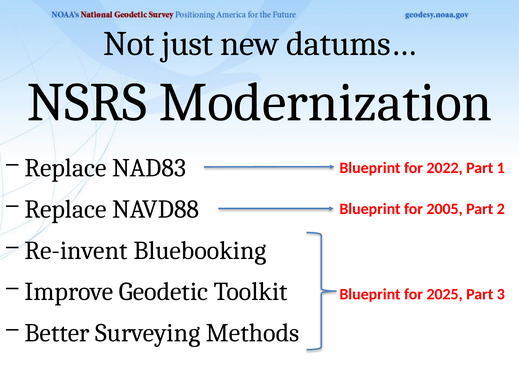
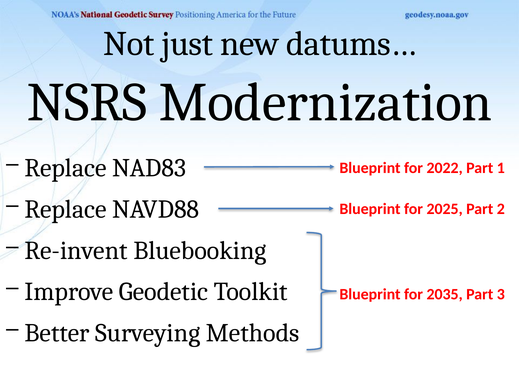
2005: 2005 -> 2025
2025: 2025 -> 2035
